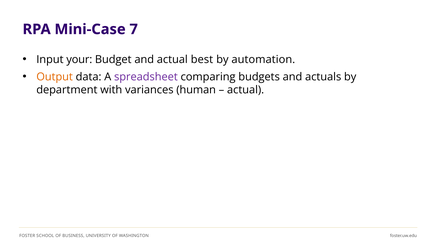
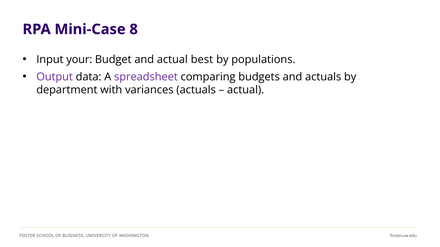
7: 7 -> 8
automation: automation -> populations
Output colour: orange -> purple
variances human: human -> actuals
